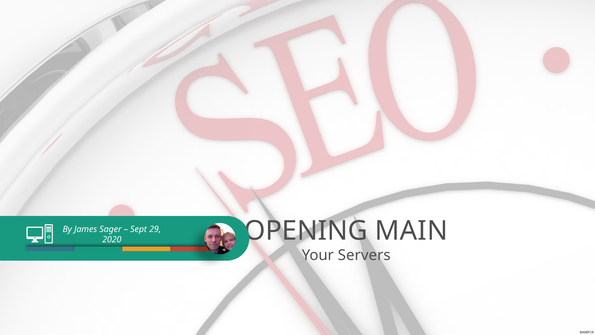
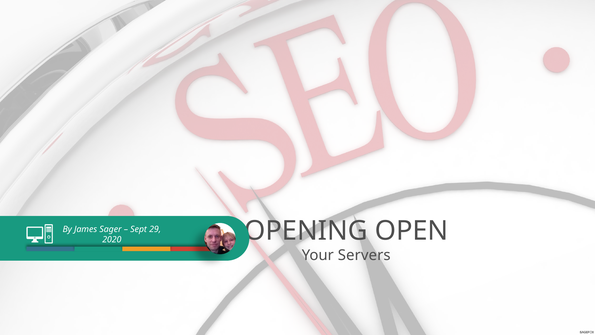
MAIN: MAIN -> OPEN
